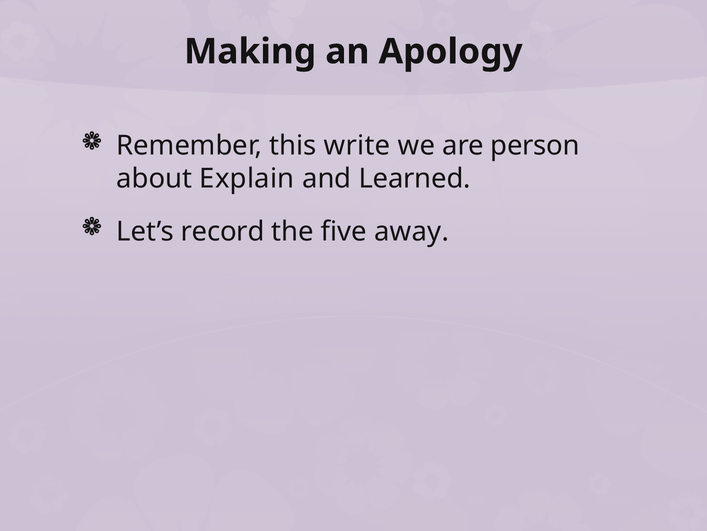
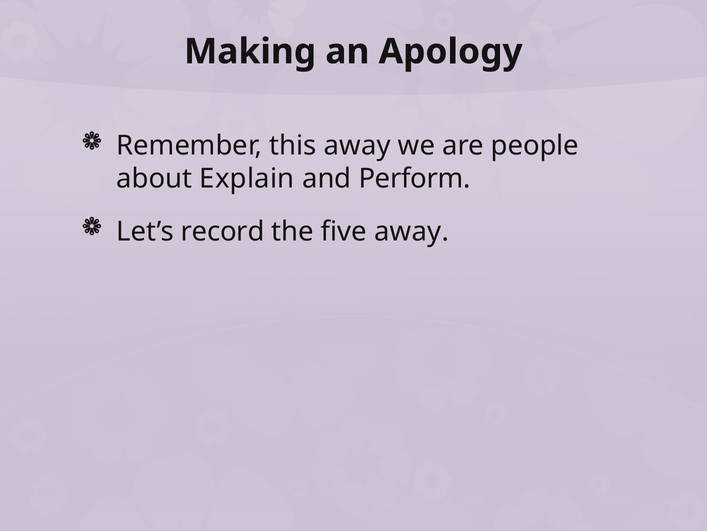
this write: write -> away
person: person -> people
Learned: Learned -> Perform
